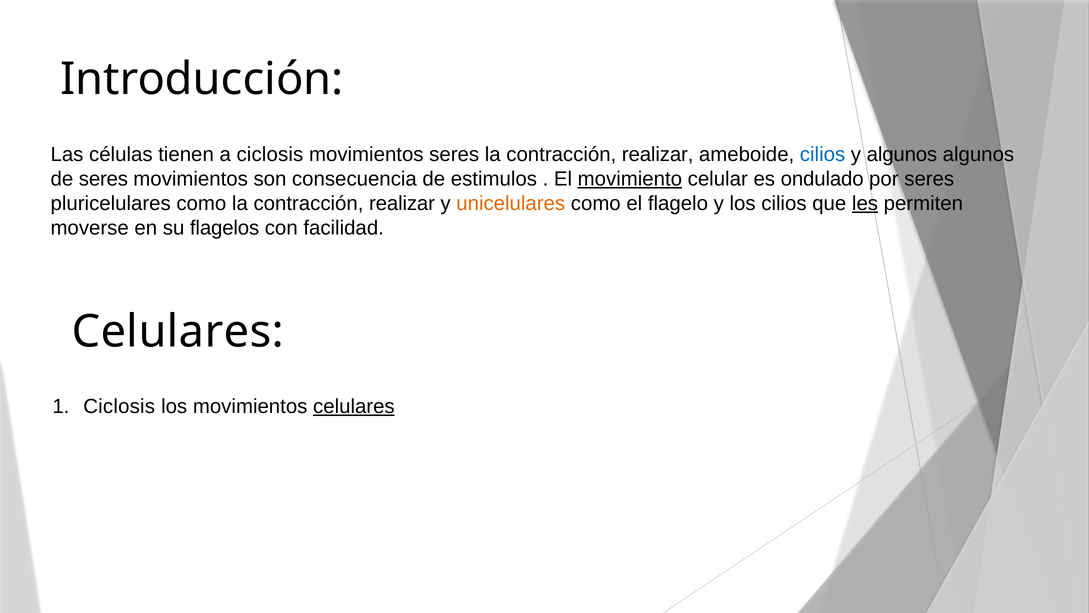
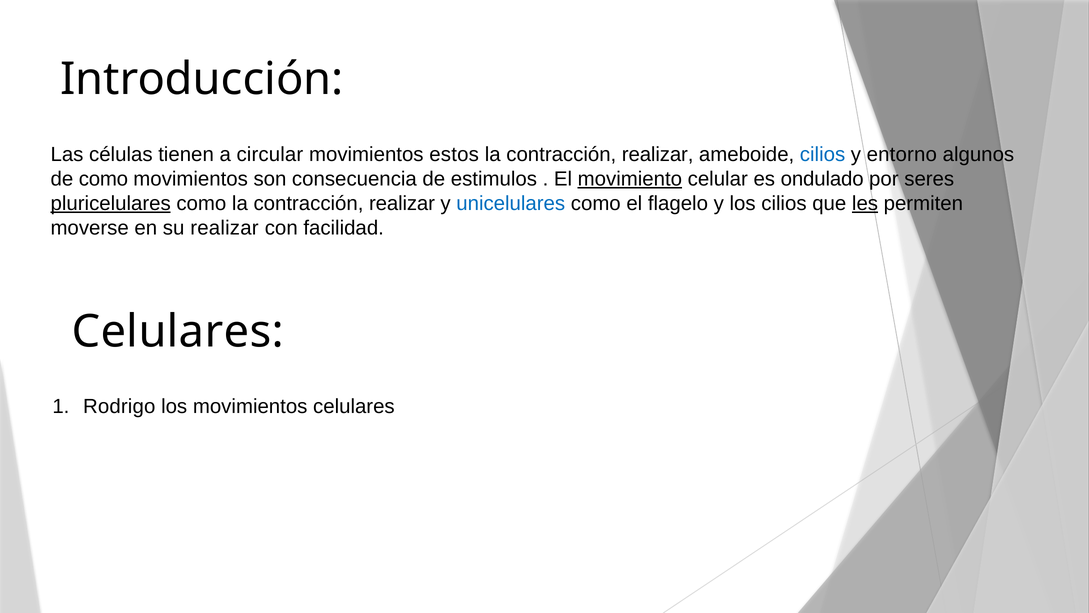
a ciclosis: ciclosis -> circular
movimientos seres: seres -> estos
y algunos: algunos -> entorno
de seres: seres -> como
pluricelulares underline: none -> present
unicelulares colour: orange -> blue
su flagelos: flagelos -> realizar
Ciclosis at (119, 406): Ciclosis -> Rodrigo
celulares at (354, 406) underline: present -> none
